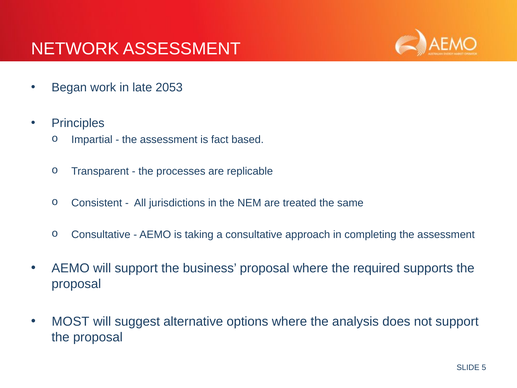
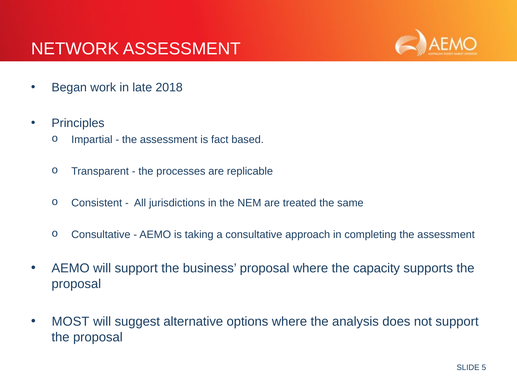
2053: 2053 -> 2018
required: required -> capacity
